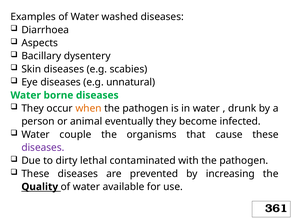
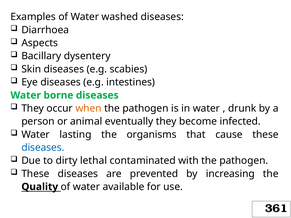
unnatural: unnatural -> intestines
couple: couple -> lasting
diseases at (43, 148) colour: purple -> blue
